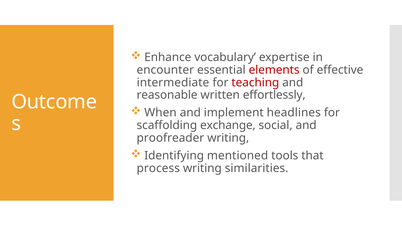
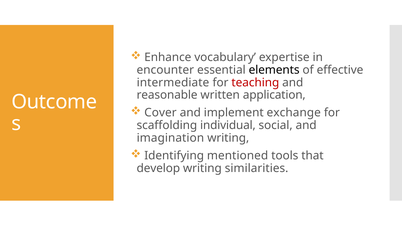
elements colour: red -> black
effortlessly: effortlessly -> application
When: When -> Cover
headlines: headlines -> exchange
exchange: exchange -> individual
proofreader: proofreader -> imagination
process: process -> develop
